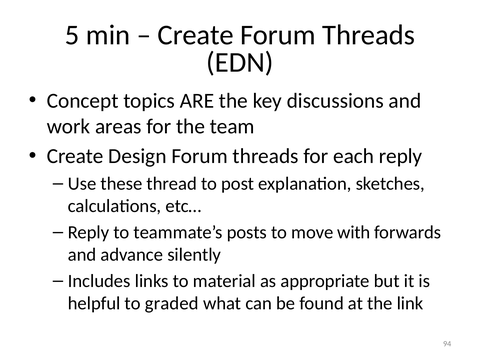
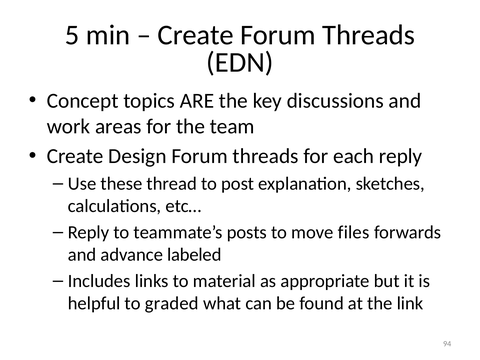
with: with -> files
silently: silently -> labeled
